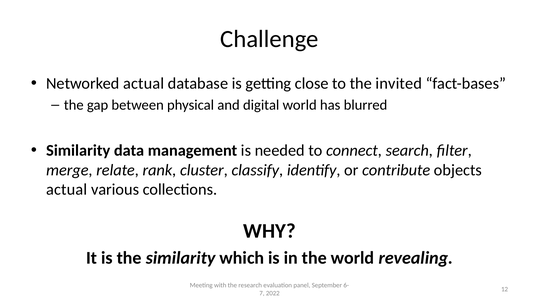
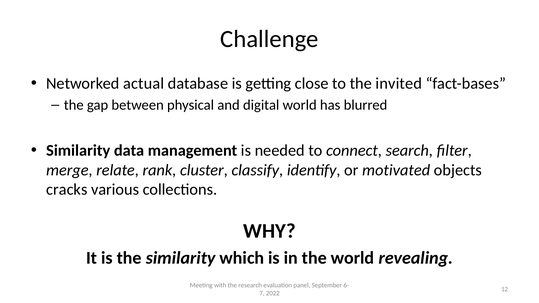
contribute: contribute -> motivated
actual at (67, 190): actual -> cracks
